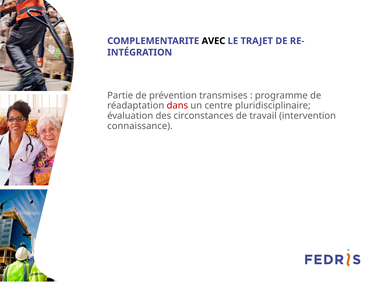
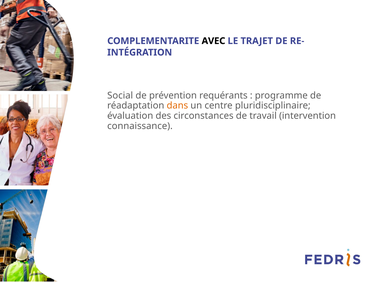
Partie: Partie -> Social
transmises: transmises -> requérants
dans colour: red -> orange
